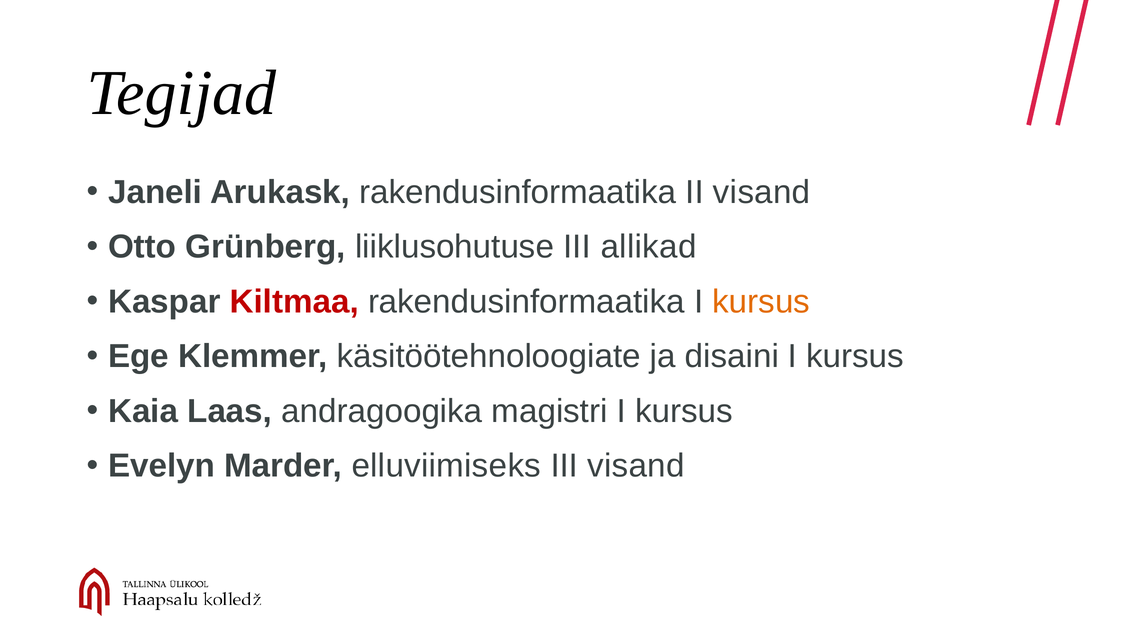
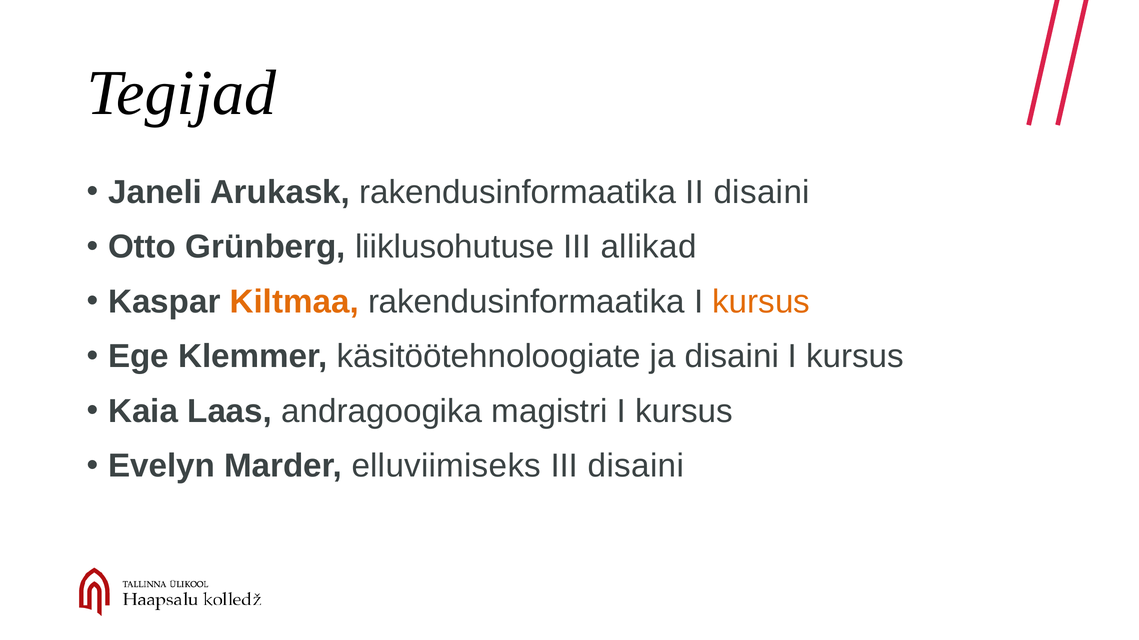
II visand: visand -> disaini
Kiltmaa colour: red -> orange
III visand: visand -> disaini
